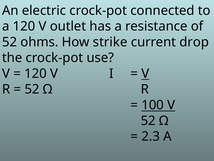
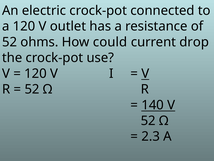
strike: strike -> could
100: 100 -> 140
